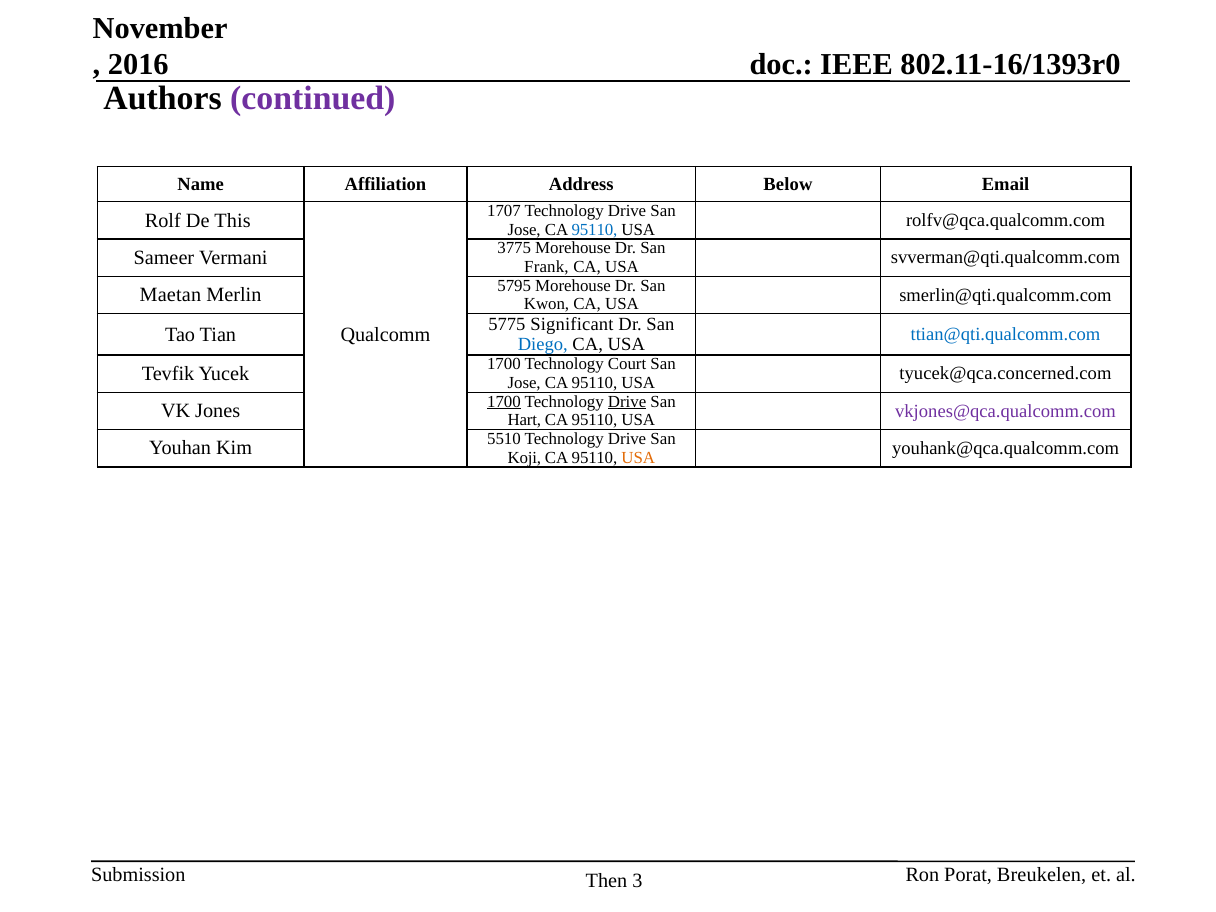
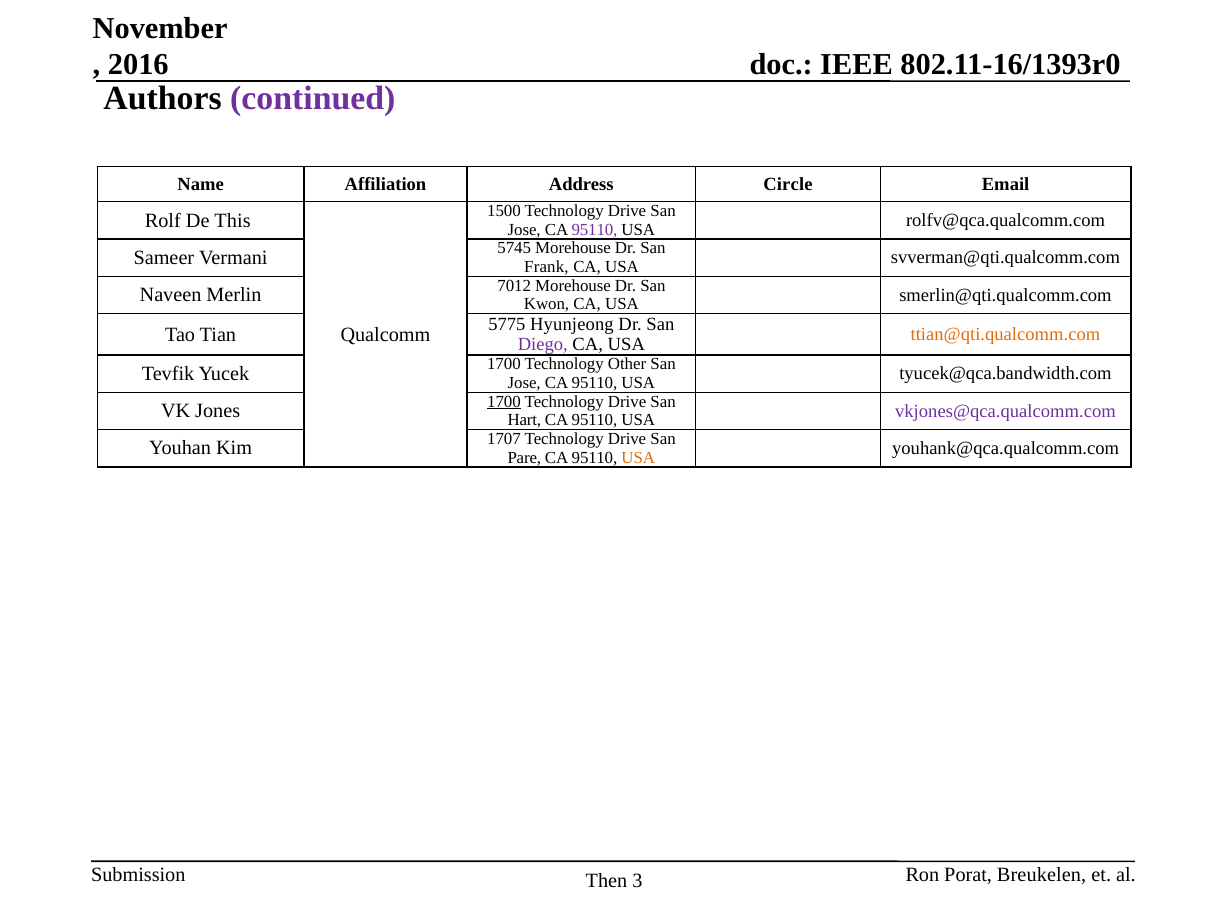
Below: Below -> Circle
1707: 1707 -> 1500
95110 at (594, 230) colour: blue -> purple
3775: 3775 -> 5745
Maetan: Maetan -> Naveen
5795: 5795 -> 7012
Significant: Significant -> Hyunjeong
ttian@qti.qualcomm.com colour: blue -> orange
Diego colour: blue -> purple
Court: Court -> Other
tyucek@qca.concerned.com: tyucek@qca.concerned.com -> tyucek@qca.bandwidth.com
Drive at (627, 402) underline: present -> none
5510: 5510 -> 1707
Koji: Koji -> Pare
